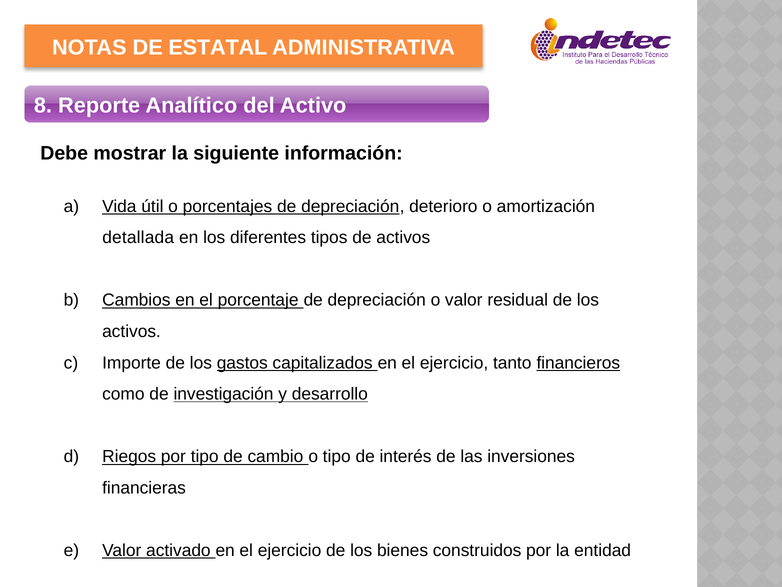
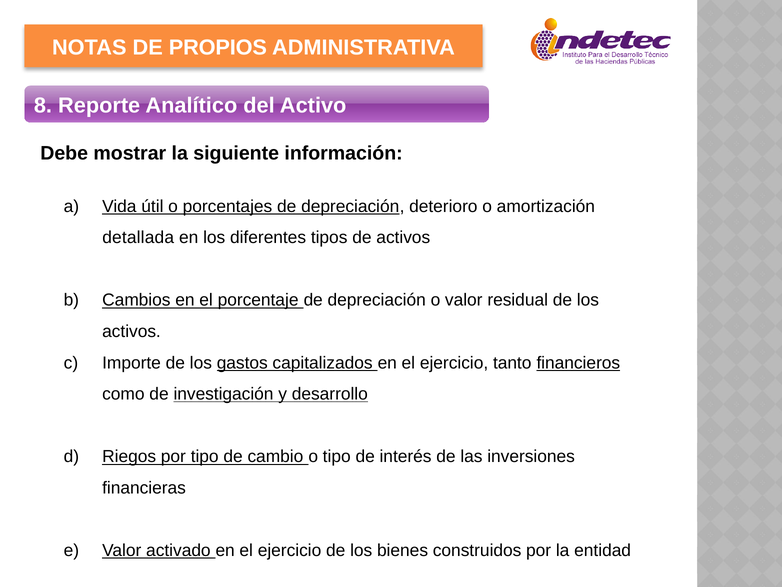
ESTATAL: ESTATAL -> PROPIOS
